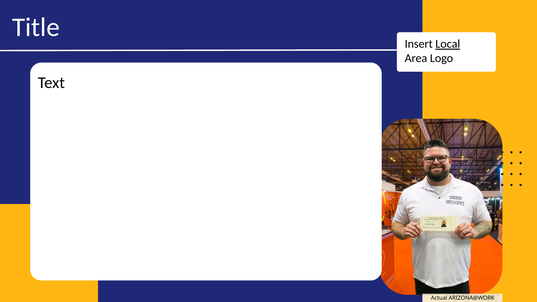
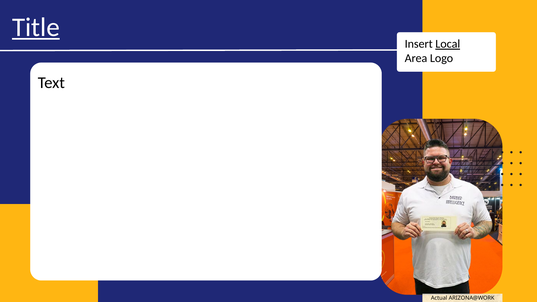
Title underline: none -> present
